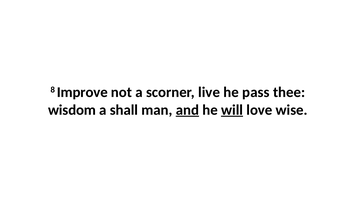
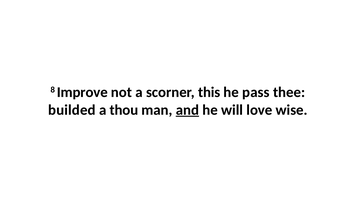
live: live -> this
wisdom: wisdom -> builded
shall: shall -> thou
will underline: present -> none
